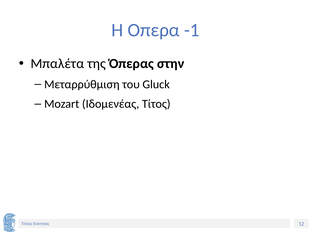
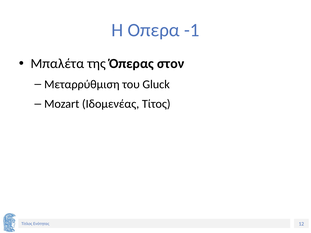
στην: στην -> στον
